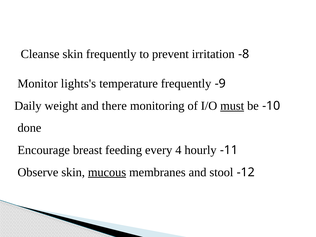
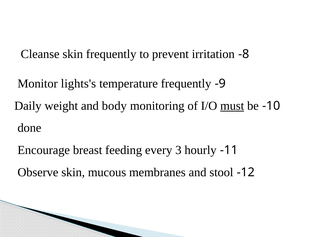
there: there -> body
4: 4 -> 3
mucous underline: present -> none
